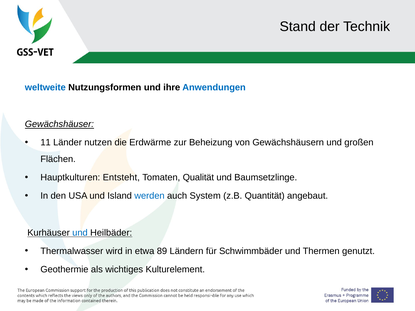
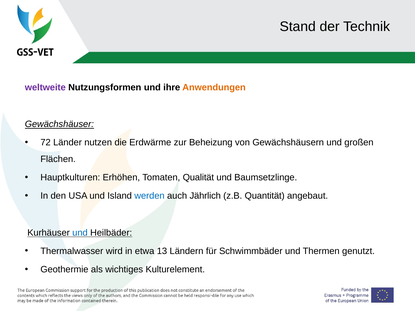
weltweite colour: blue -> purple
Anwendungen colour: blue -> orange
11: 11 -> 72
Entsteht: Entsteht -> Erhöhen
System: System -> Jährlich
89: 89 -> 13
